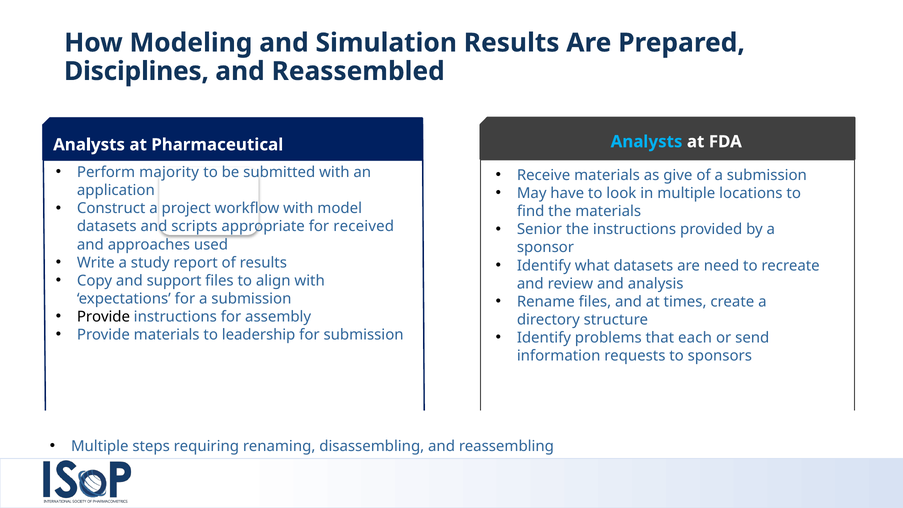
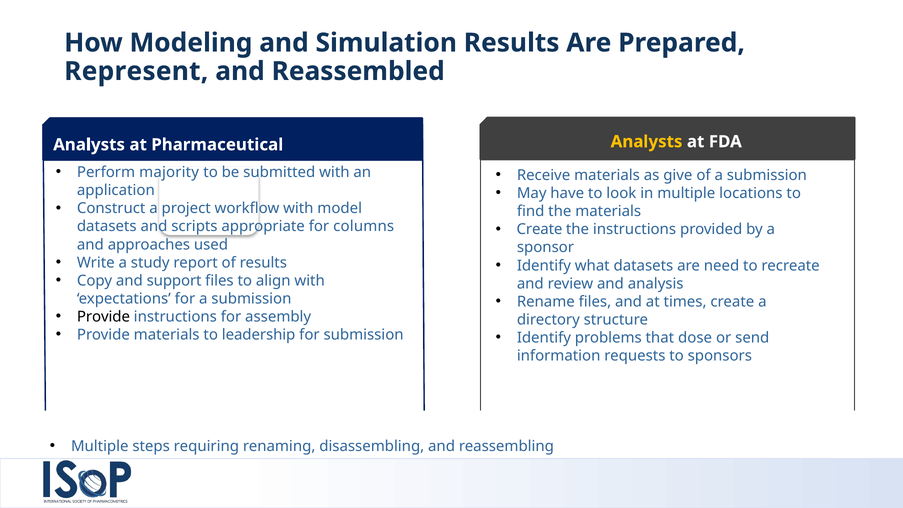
Disciplines: Disciplines -> Represent
Analysts at (647, 142) colour: light blue -> yellow
Senior at (539, 229): Senior -> Create
received: received -> columns
each: each -> dose
